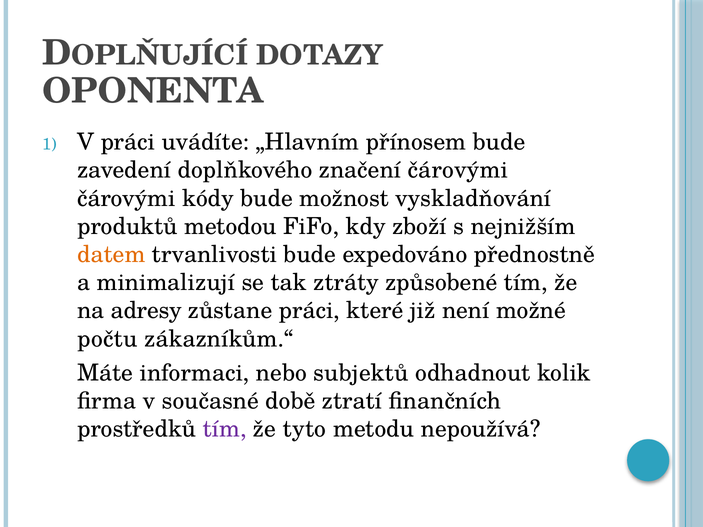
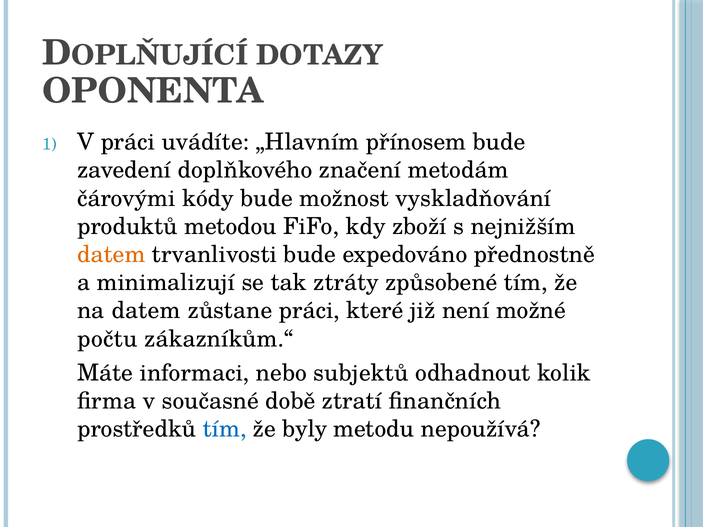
značení čárovými: čárovými -> metodám
na adresy: adresy -> datem
tím at (225, 429) colour: purple -> blue
tyto: tyto -> byly
